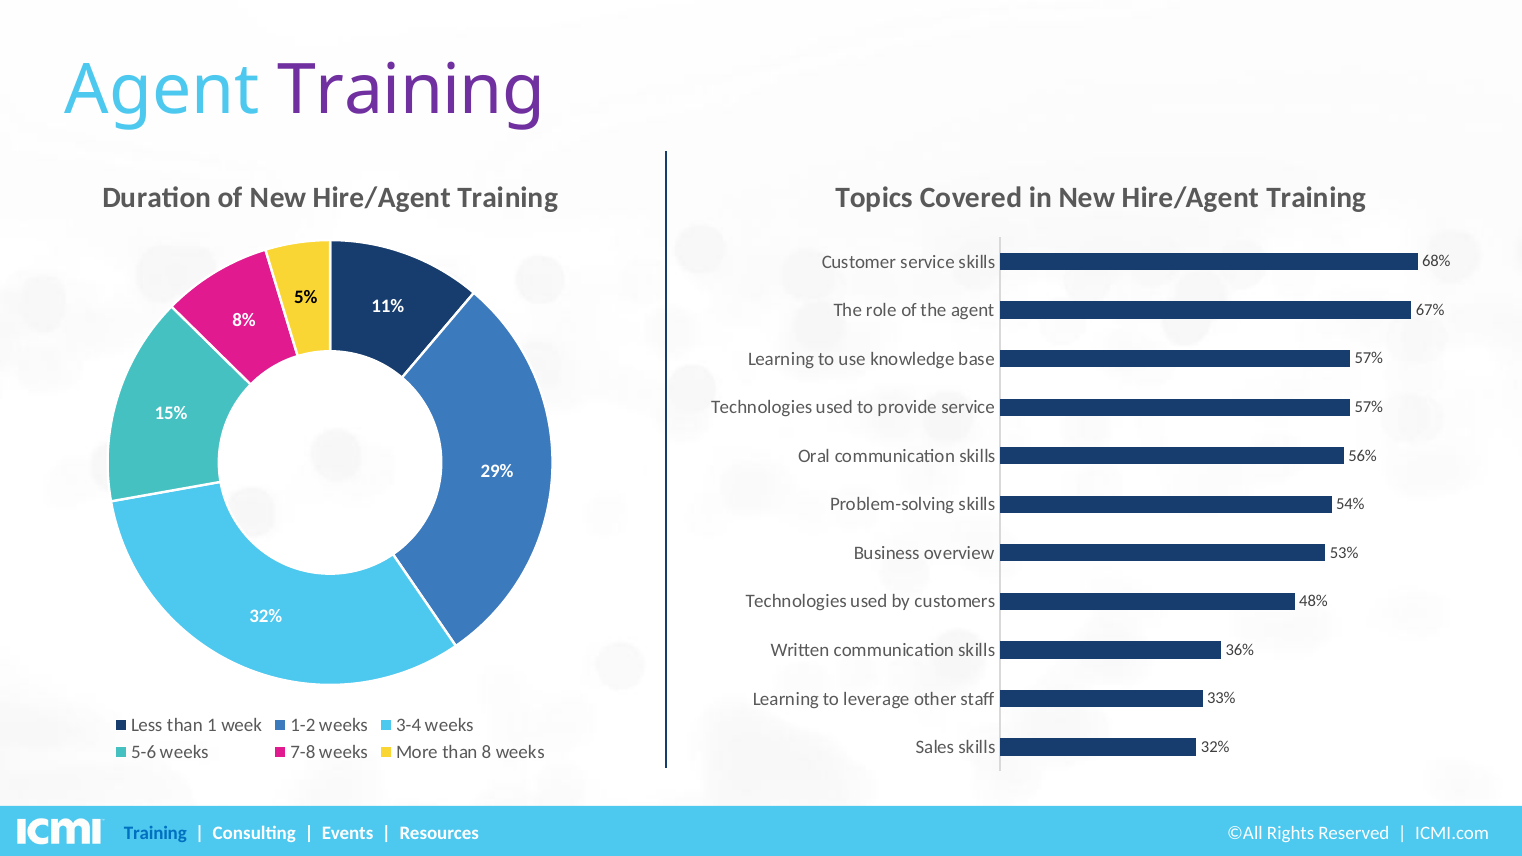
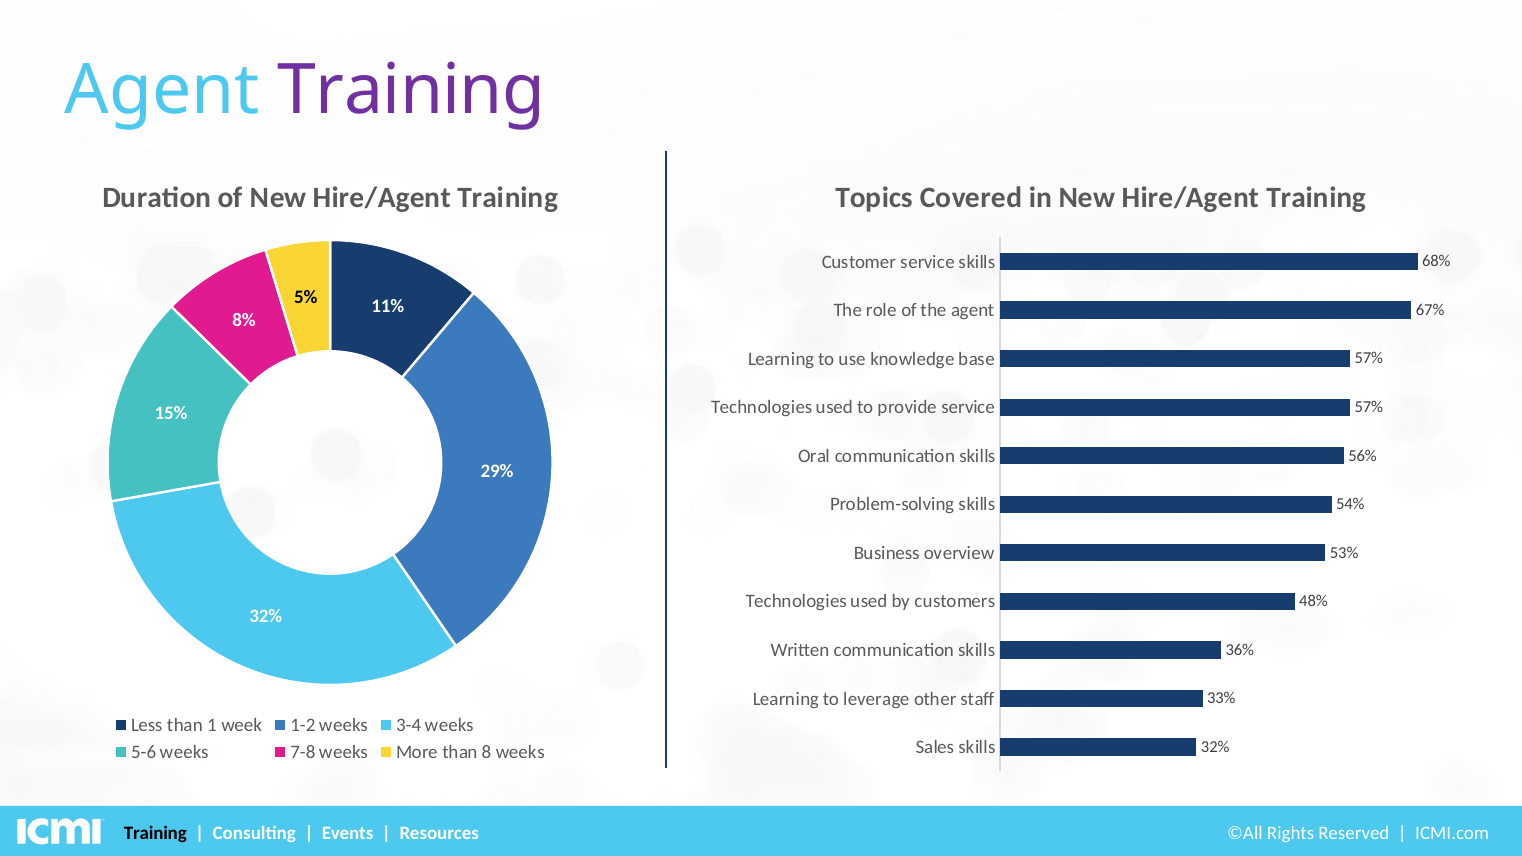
Training at (155, 833) colour: blue -> black
